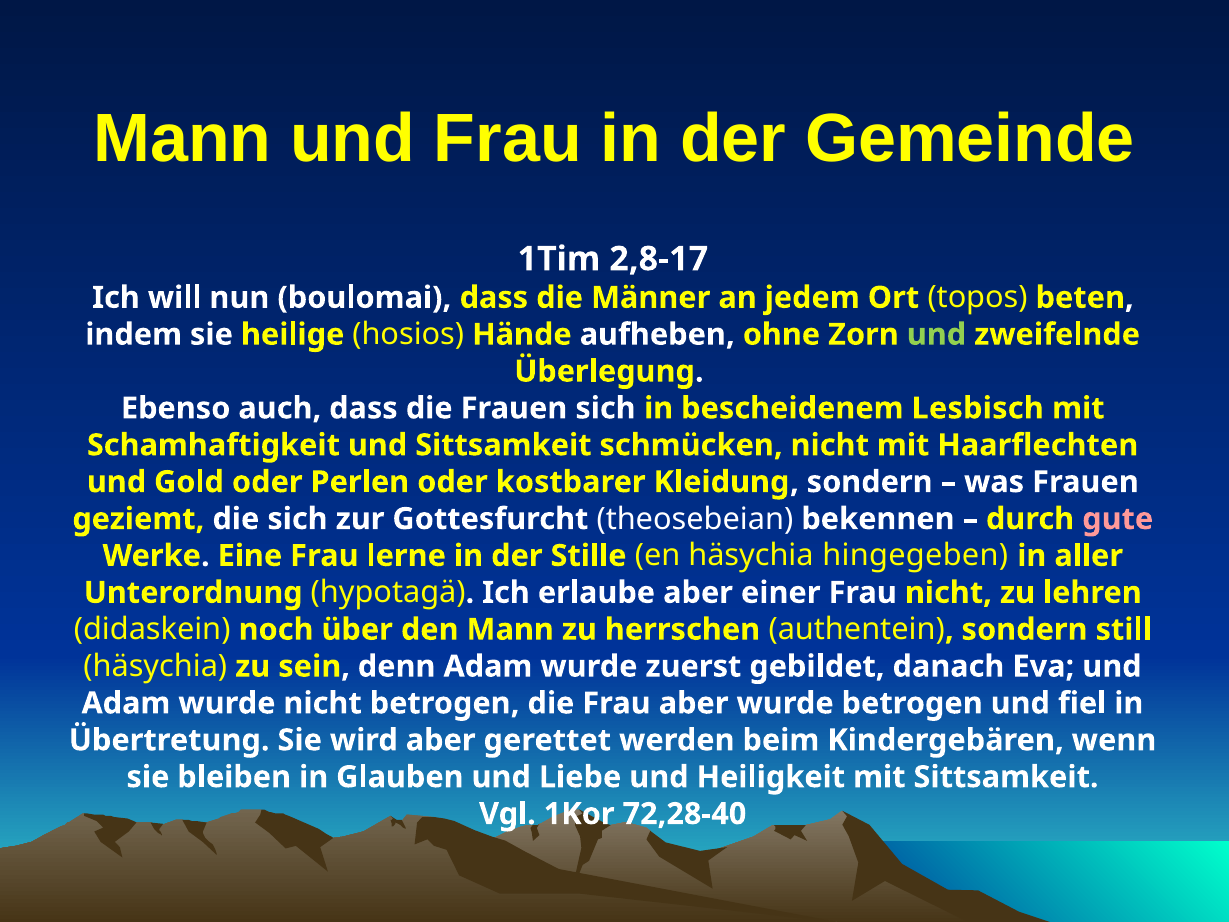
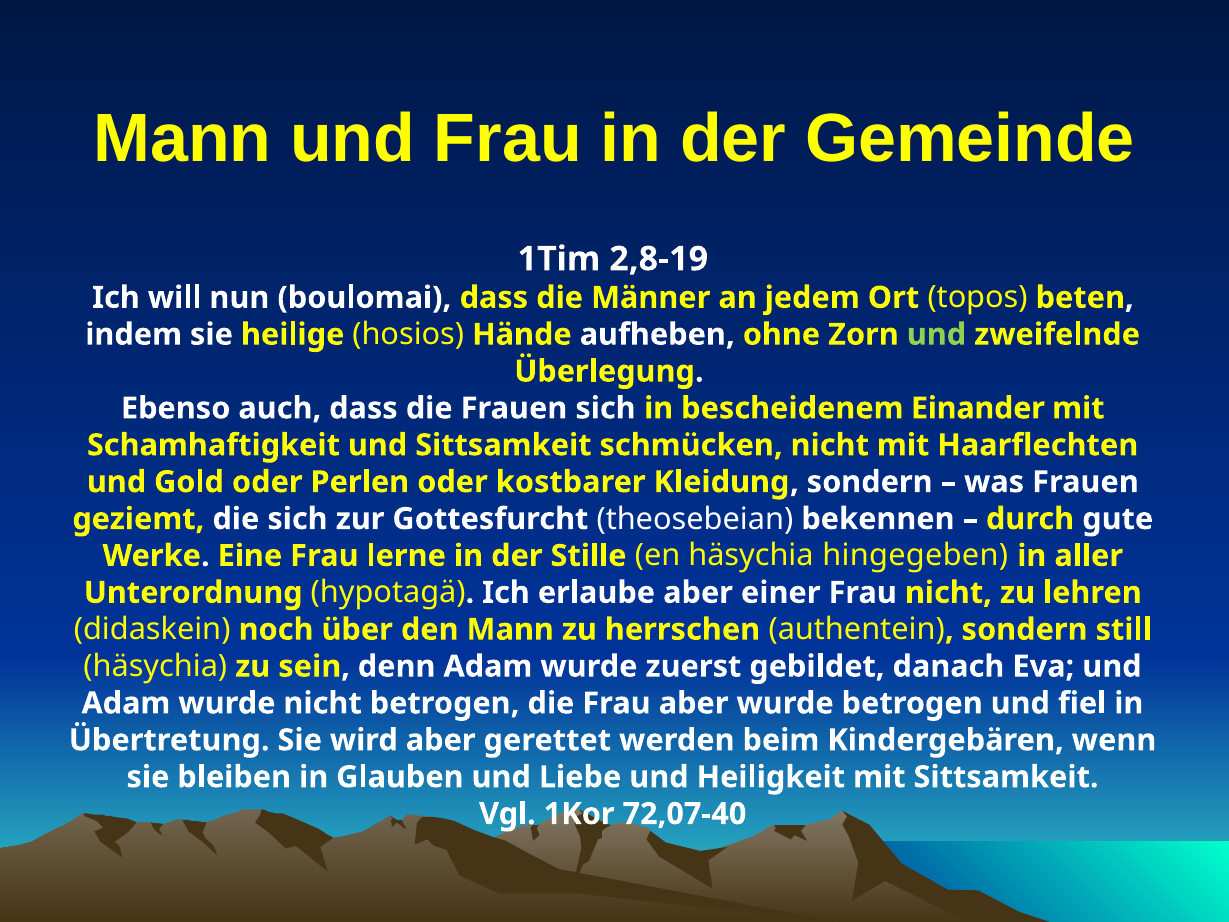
2,8-17: 2,8-17 -> 2,8-19
Lesbisch: Lesbisch -> Einander
gute colour: pink -> white
72,28-40: 72,28-40 -> 72,07-40
